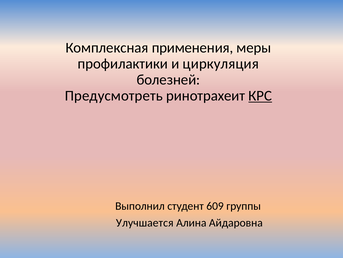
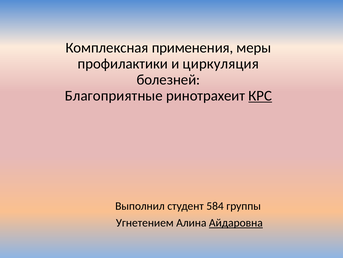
Предусмотреть: Предусмотреть -> Благоприятные
609: 609 -> 584
Улучшается: Улучшается -> Угнетением
Айдаровна underline: none -> present
